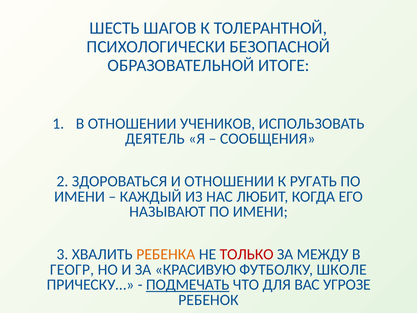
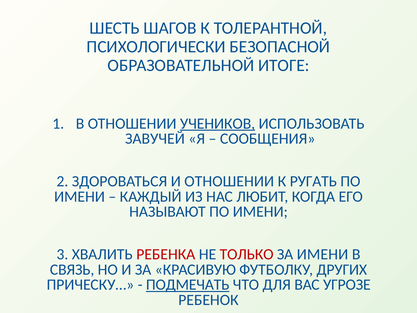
УЧЕНИКОВ underline: none -> present
ДЕЯТЕЛЬ: ДЕЯТЕЛЬ -> ЗАВУЧЕЙ
РЕБЕНКА colour: orange -> red
ЗА МЕЖДУ: МЕЖДУ -> ИМЕНИ
ГЕОГР: ГЕОГР -> СВЯЗЬ
ШКОЛЕ: ШКОЛЕ -> ДРУГИХ
